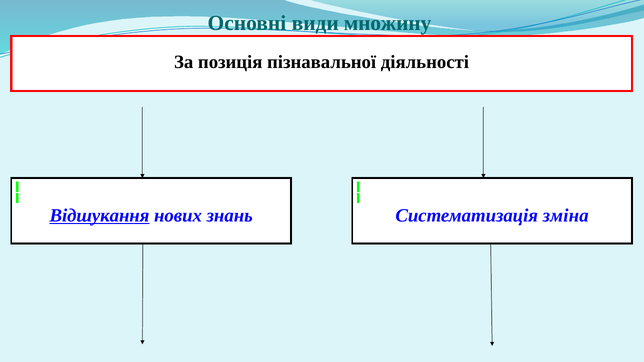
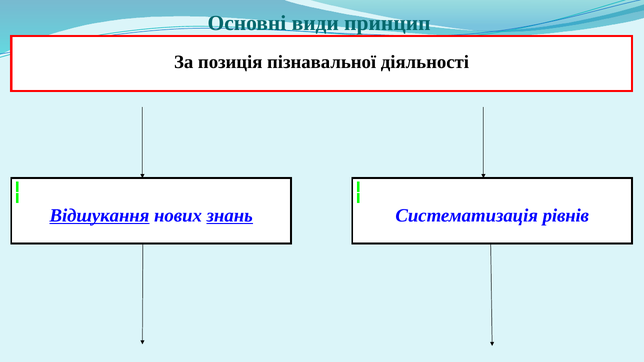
множину: множину -> принцип
знань underline: none -> present
зміна: зміна -> рівнів
